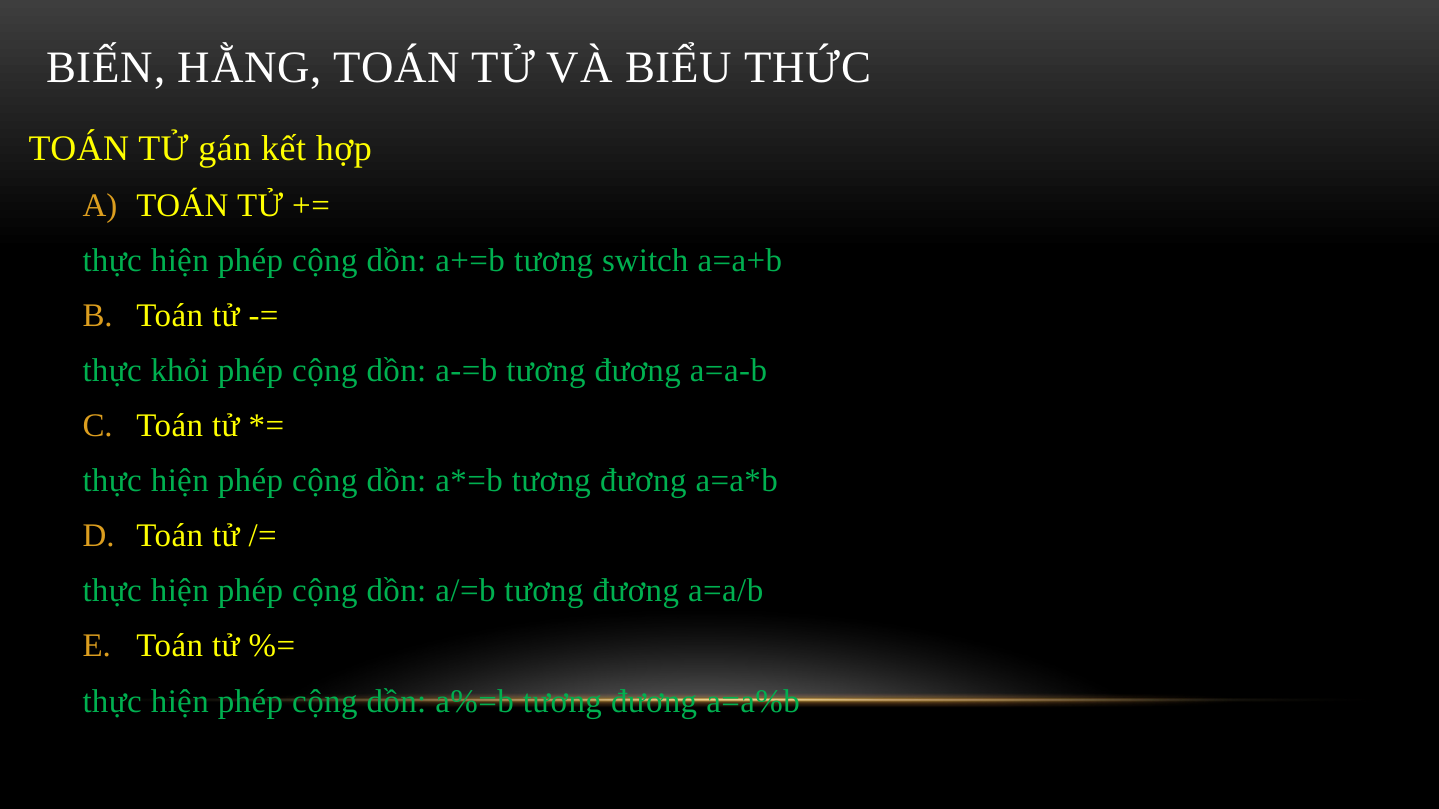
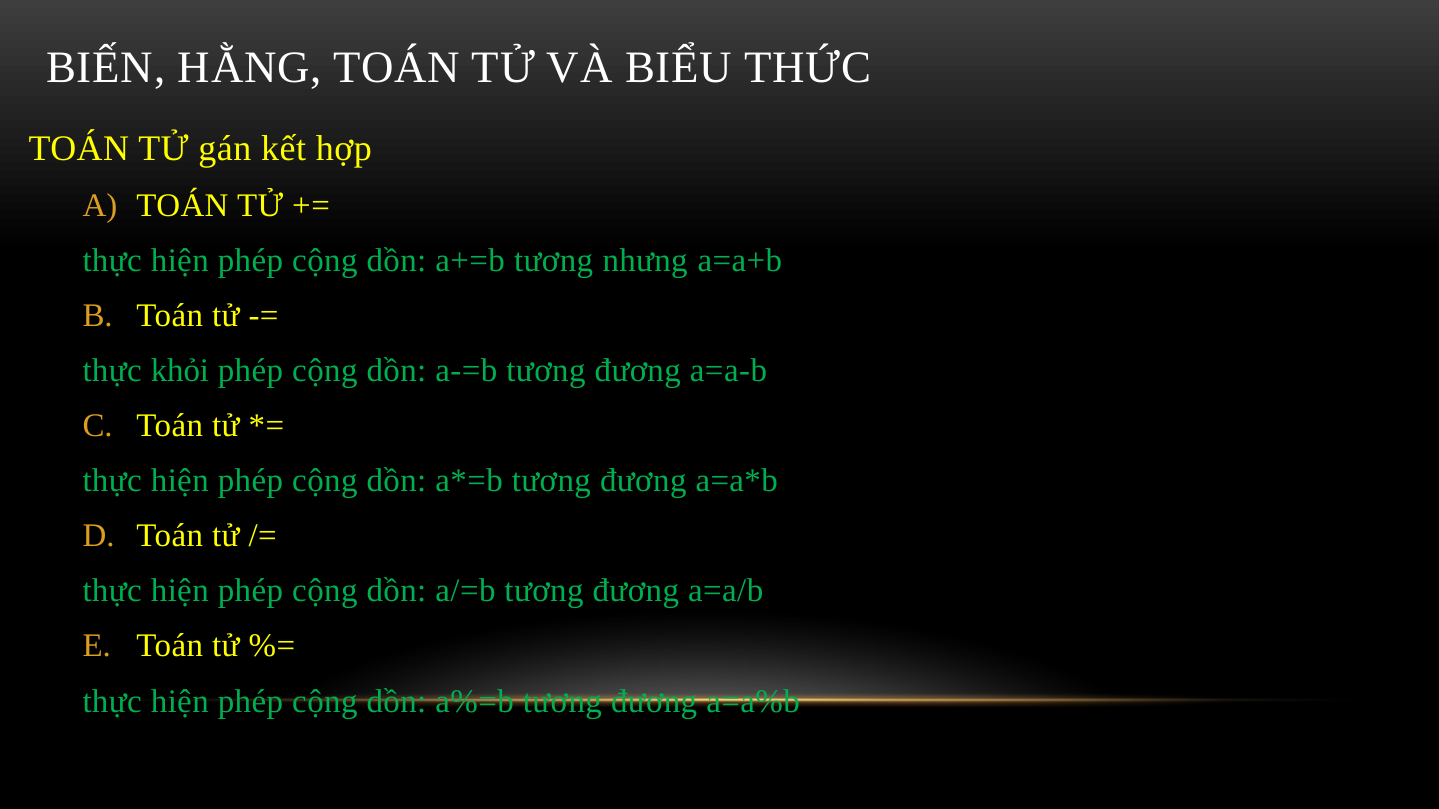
switch: switch -> nhưng
